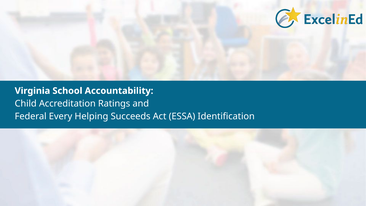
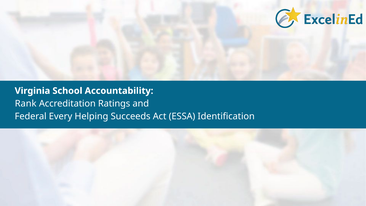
Child: Child -> Rank
